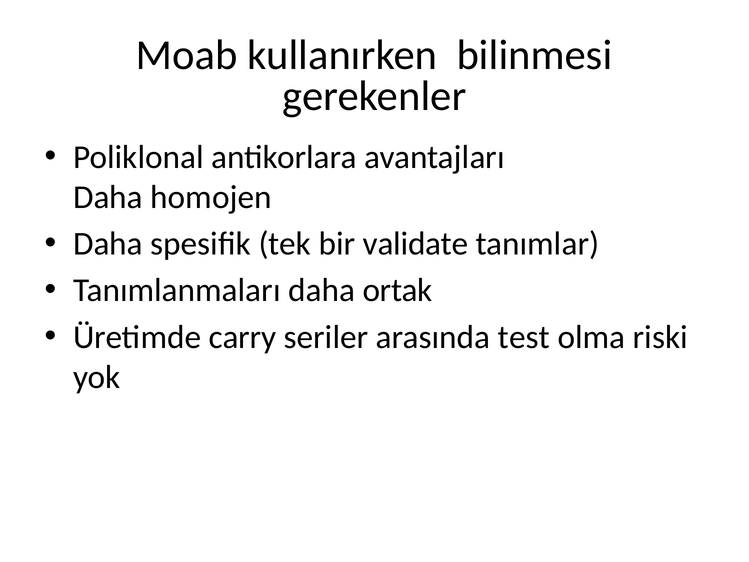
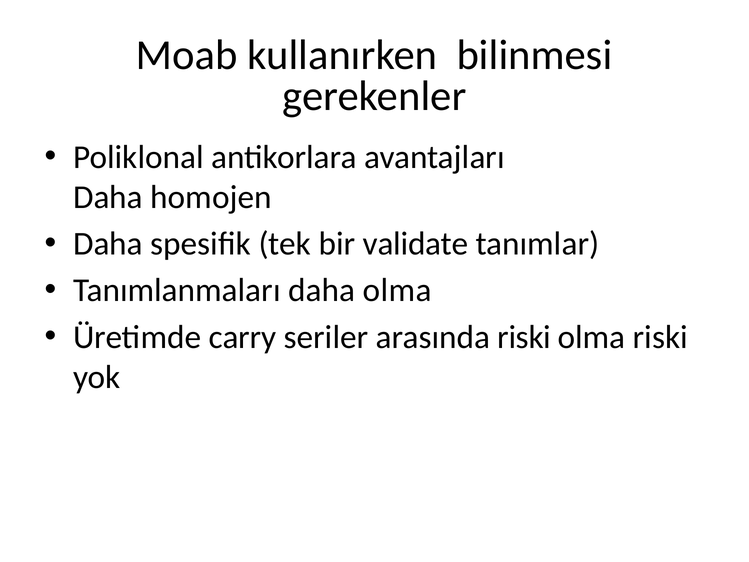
daha ortak: ortak -> olma
arasında test: test -> riski
